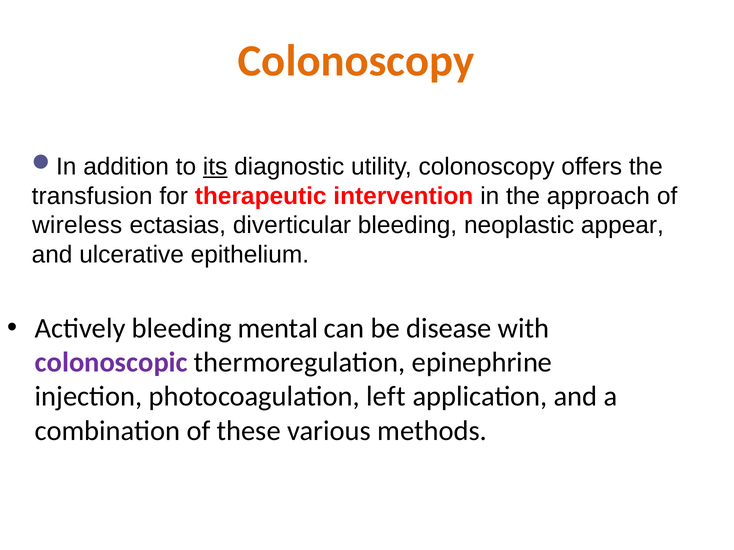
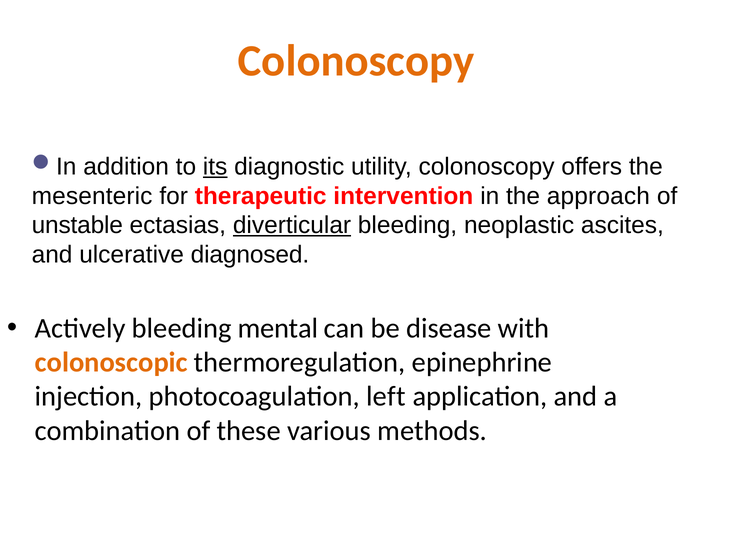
transfusion: transfusion -> mesenteric
wireless: wireless -> unstable
diverticular underline: none -> present
appear: appear -> ascites
epithelium: epithelium -> diagnosed
colonoscopic colour: purple -> orange
